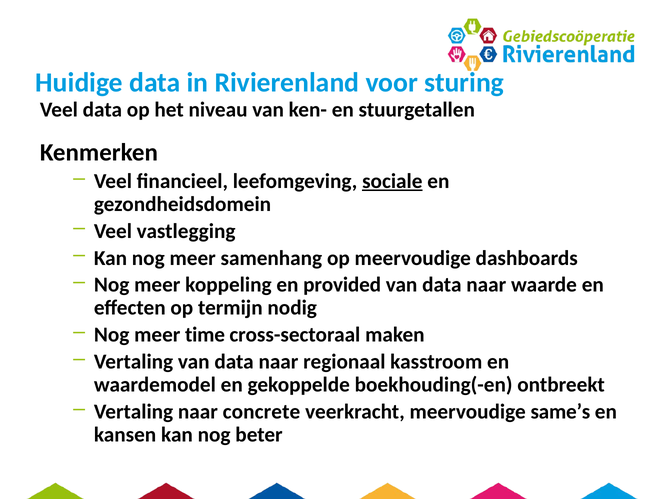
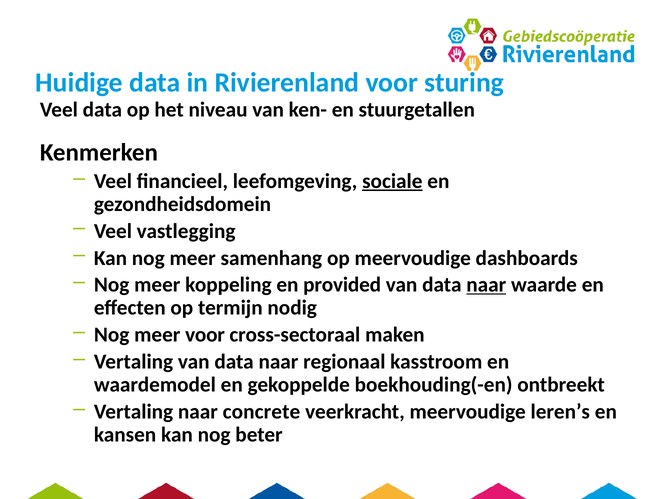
naar at (486, 285) underline: none -> present
meer time: time -> voor
same’s: same’s -> leren’s
